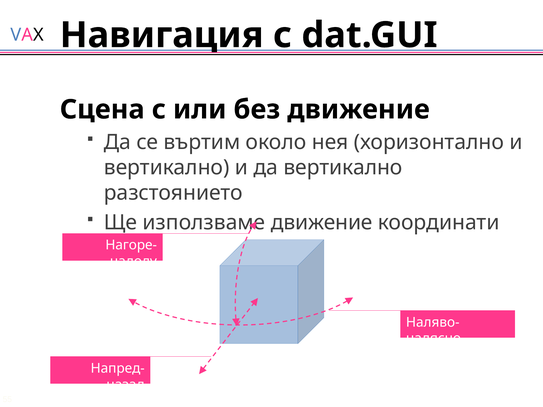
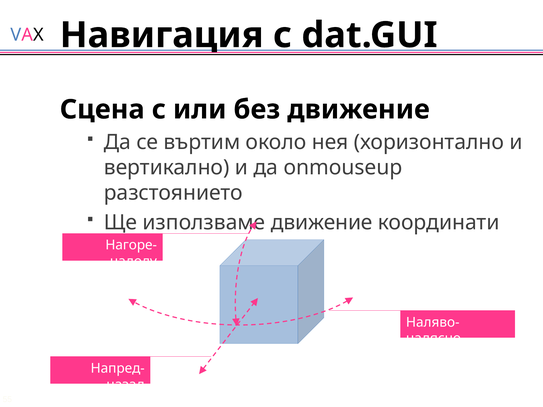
да вертикално: вертикално -> onmouseup
